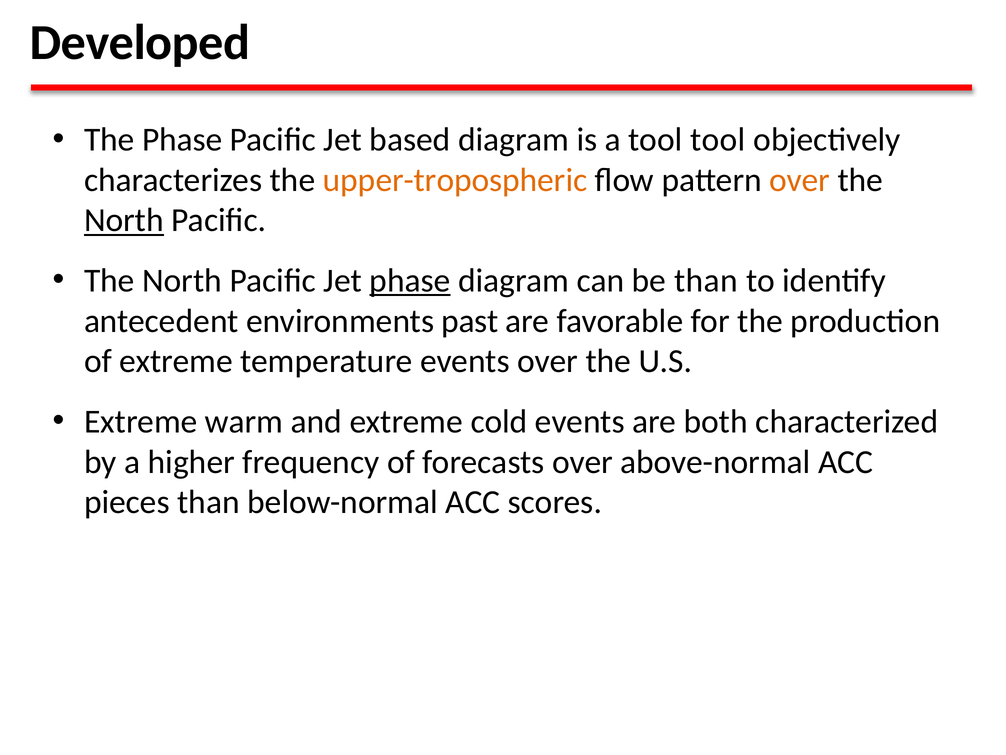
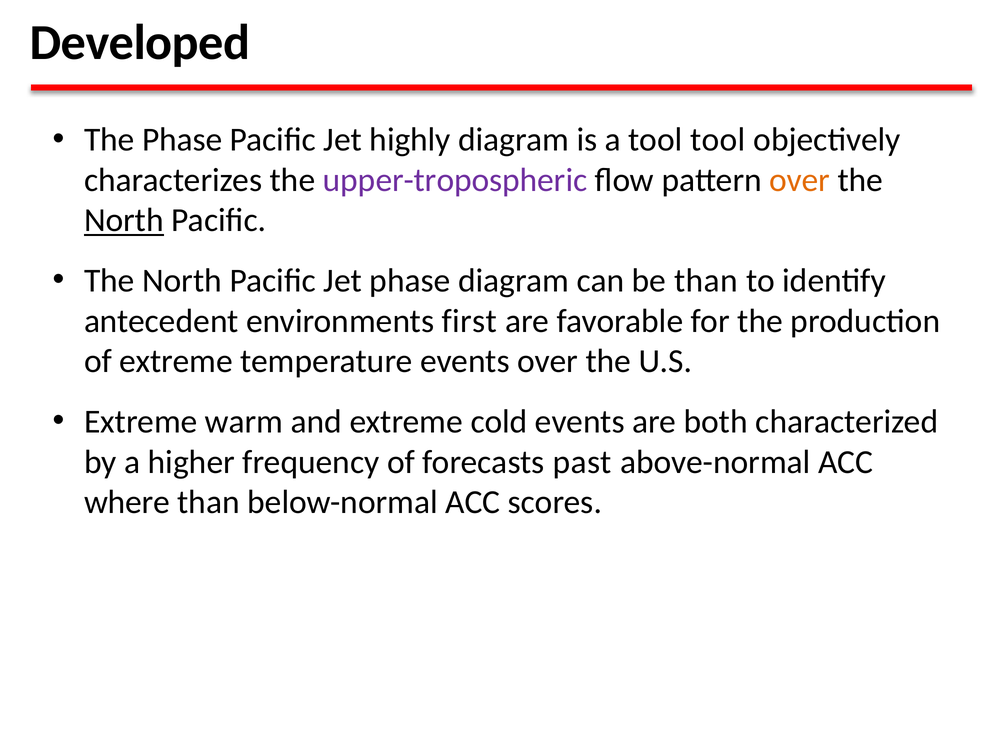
based: based -> highly
upper-tropospheric colour: orange -> purple
phase at (410, 281) underline: present -> none
past: past -> first
forecasts over: over -> past
pieces: pieces -> where
